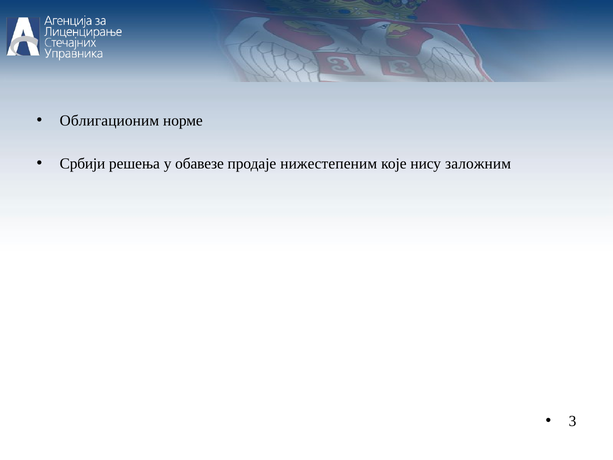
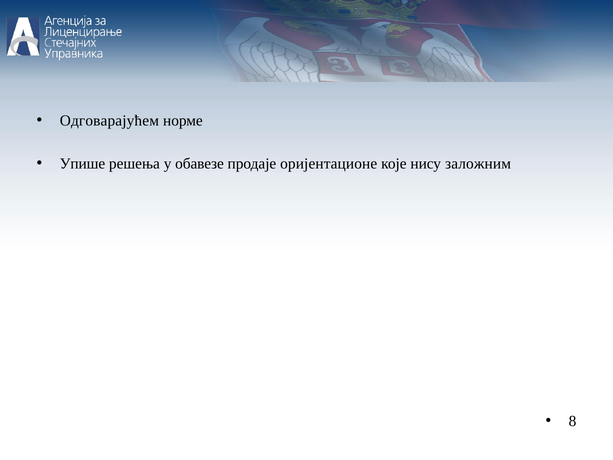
Облигационим: Облигационим -> Одговарајућем
Србији: Србији -> Упише
нижестепеним: нижестепеним -> оријентационе
3: 3 -> 8
